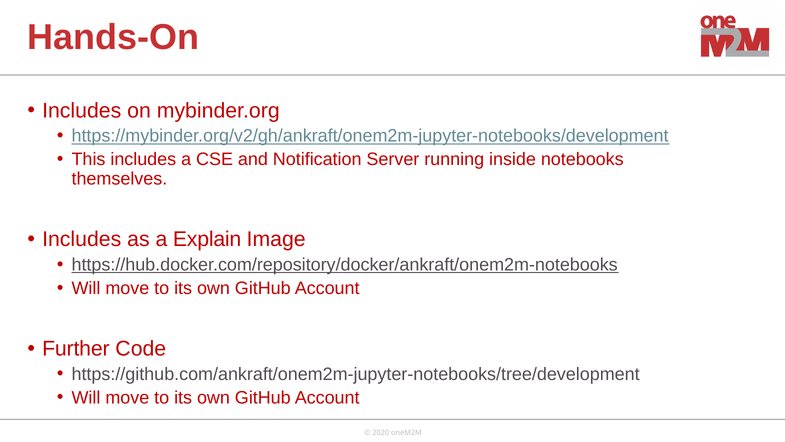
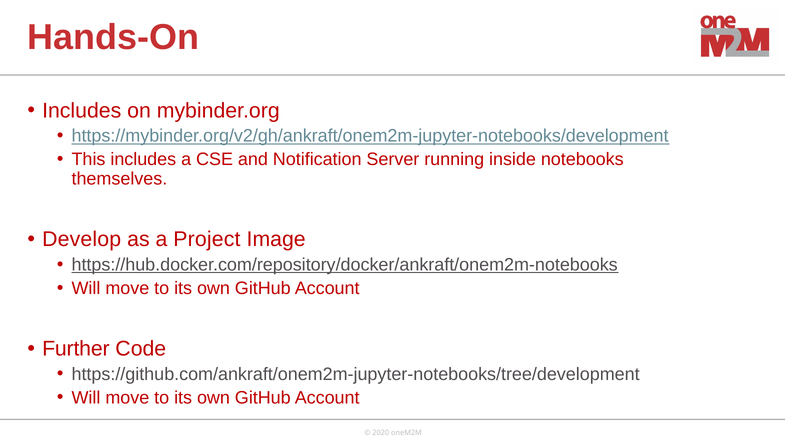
Includes at (82, 239): Includes -> Develop
Explain: Explain -> Project
